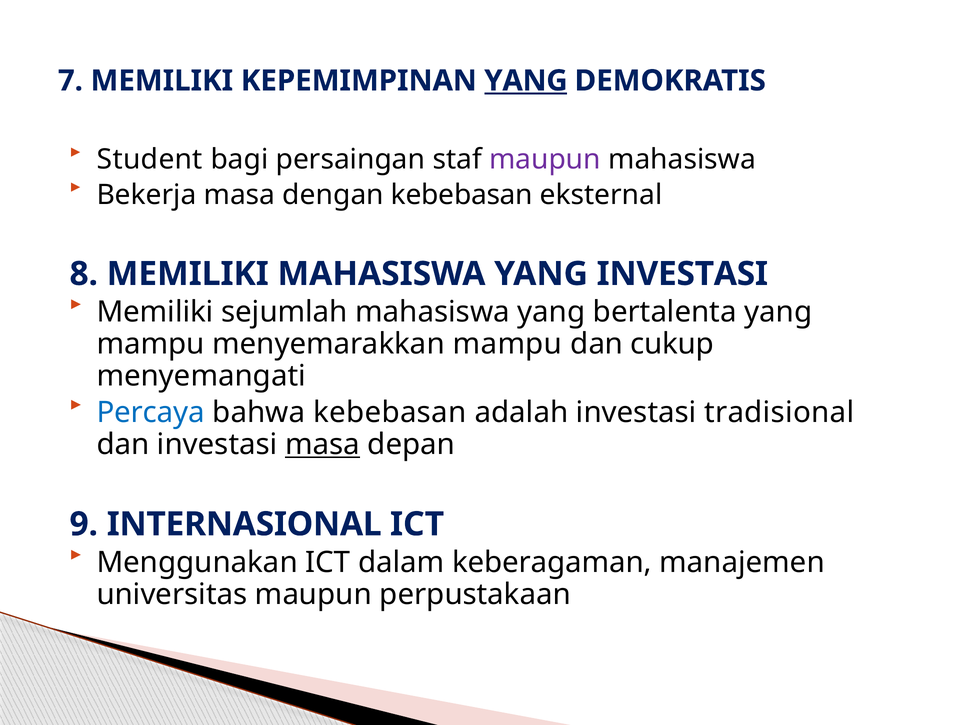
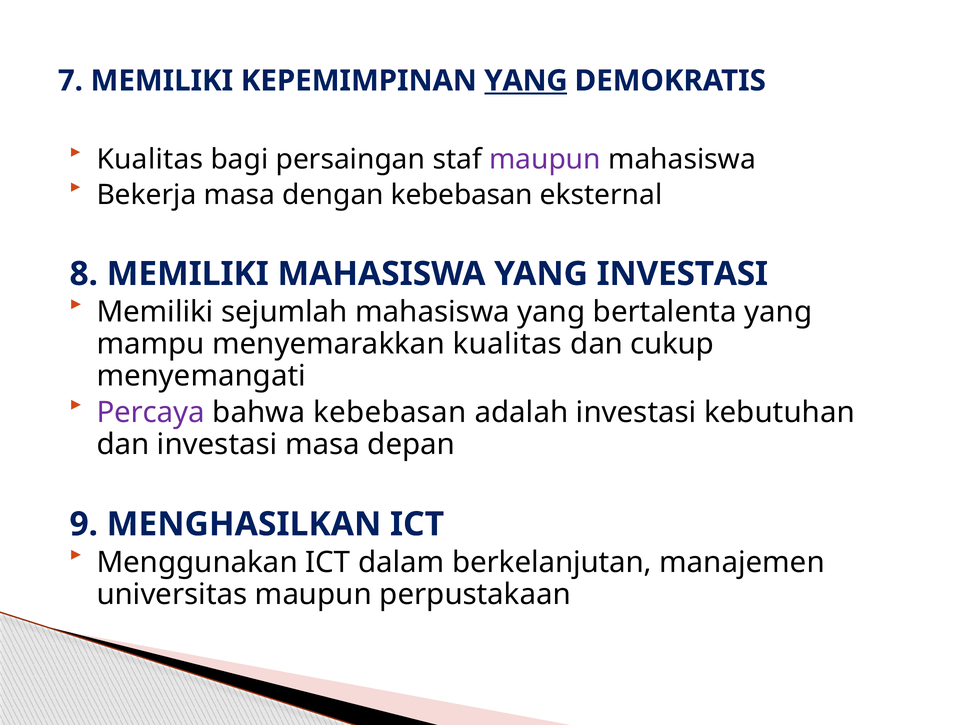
Student at (150, 160): Student -> Kualitas
menyemarakkan mampu: mampu -> kualitas
Percaya colour: blue -> purple
tradisional: tradisional -> kebutuhan
masa at (323, 445) underline: present -> none
INTERNASIONAL: INTERNASIONAL -> MENGHASILKAN
keberagaman: keberagaman -> berkelanjutan
